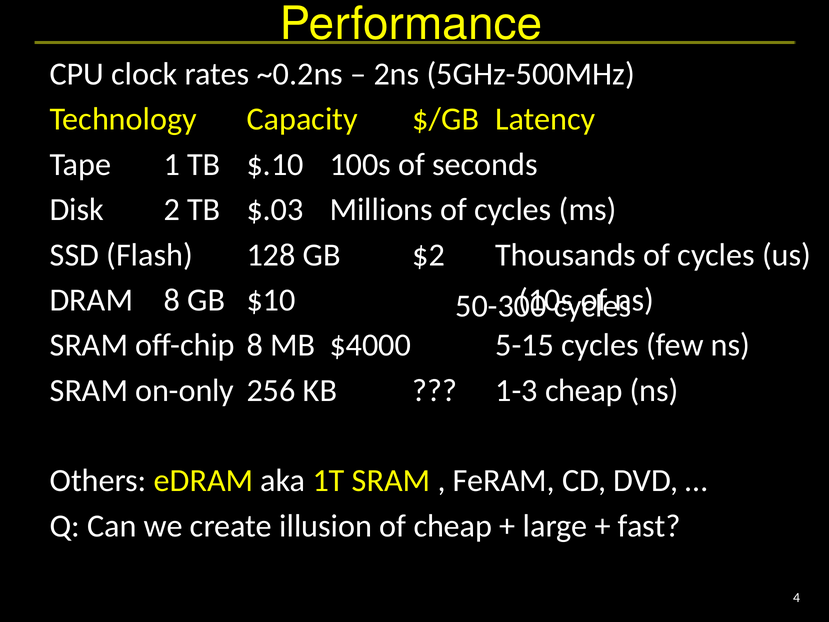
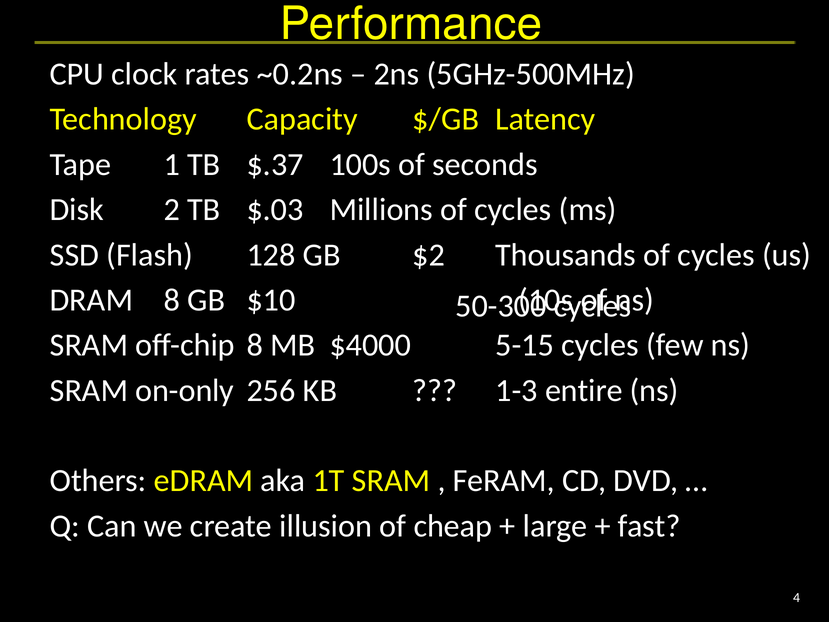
$.10: $.10 -> $.37
1-3 cheap: cheap -> entire
